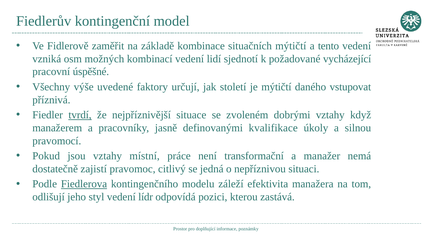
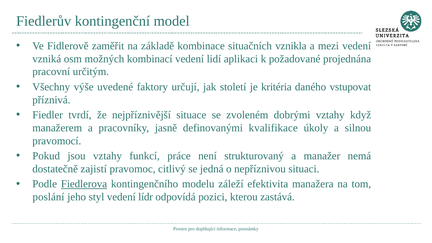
situačních mýtičtí: mýtičtí -> vznikla
tento: tento -> mezi
sjednotí: sjednotí -> aplikaci
vycházející: vycházející -> projednána
úspěšné: úspěšné -> určitým
je mýtičtí: mýtičtí -> kritéria
tvrdí underline: present -> none
místní: místní -> funkcí
transformační: transformační -> strukturovaný
odlišují: odlišují -> poslání
